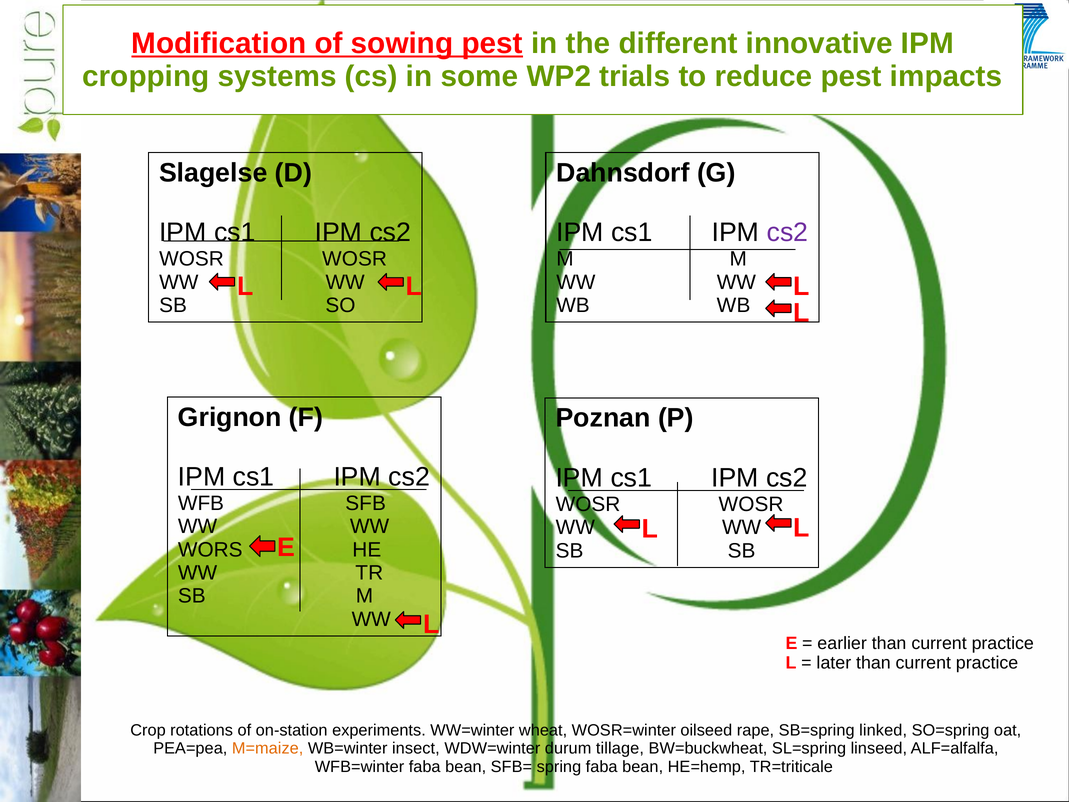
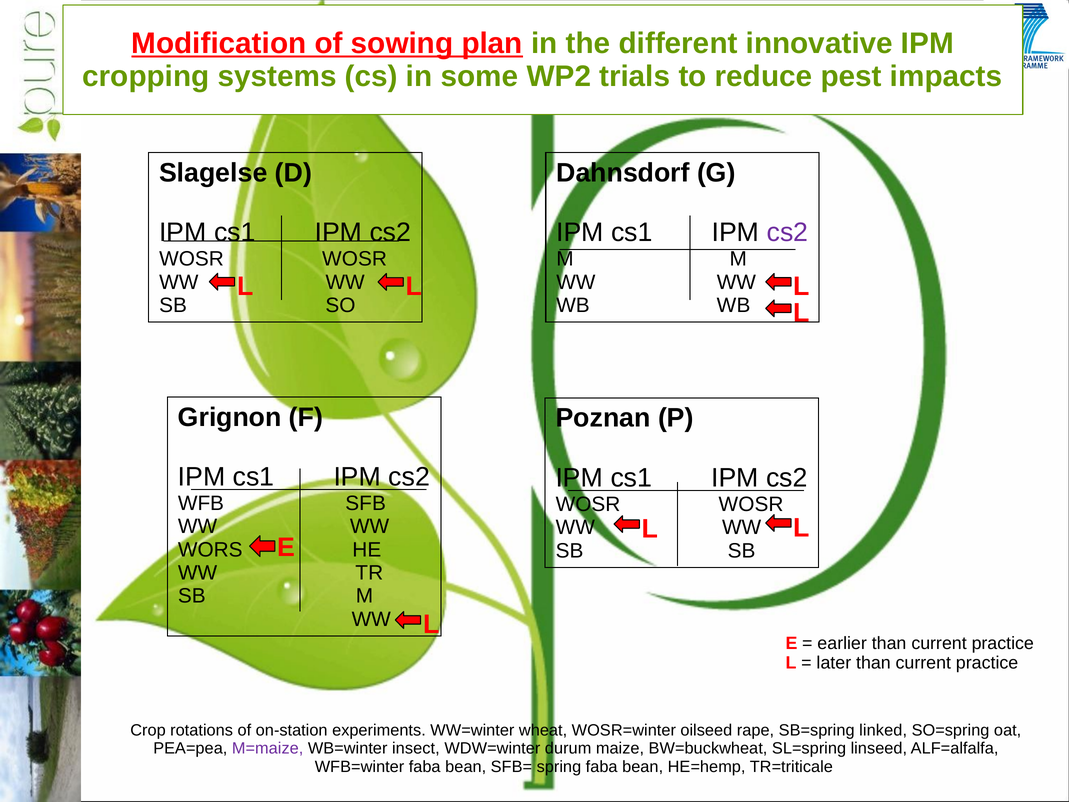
sowing pest: pest -> plan
M=maize colour: orange -> purple
tillage: tillage -> maize
